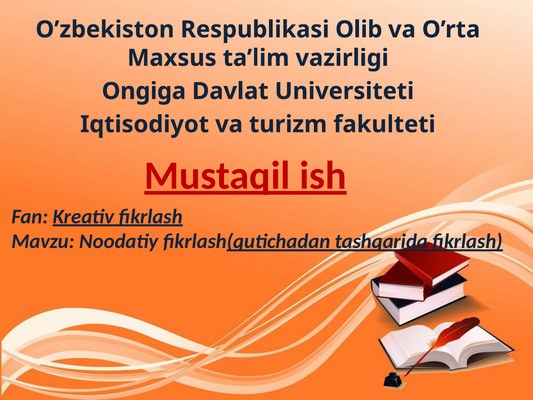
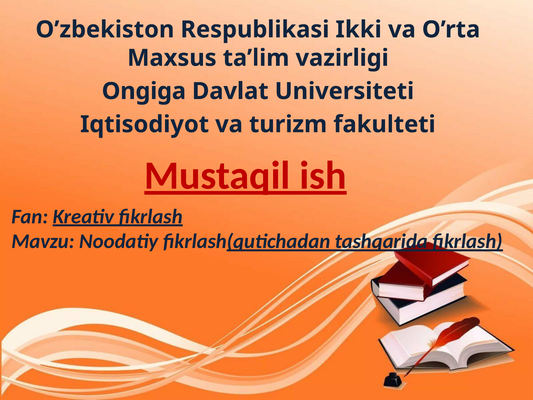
Olib: Olib -> Ikki
